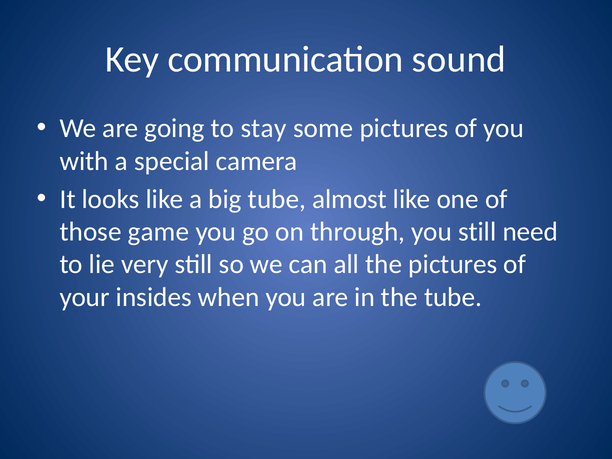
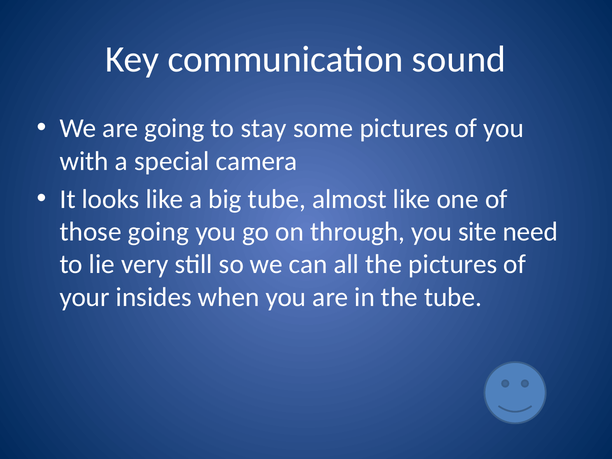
those game: game -> going
you still: still -> site
